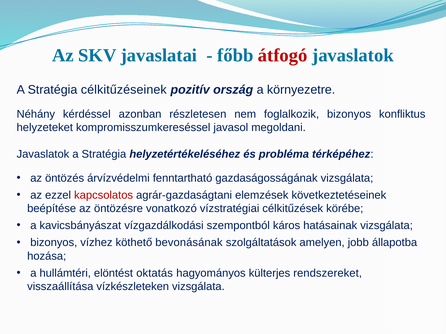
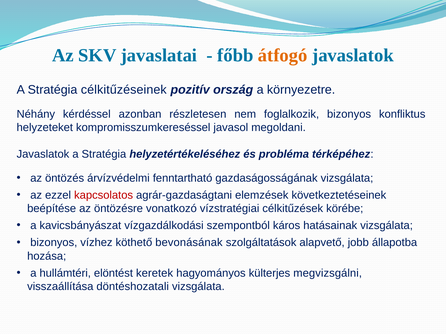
átfogó colour: red -> orange
amelyen: amelyen -> alapvető
oktatás: oktatás -> keretek
rendszereket: rendszereket -> megvizsgálni
vízkészleteken: vízkészleteken -> döntéshozatali
